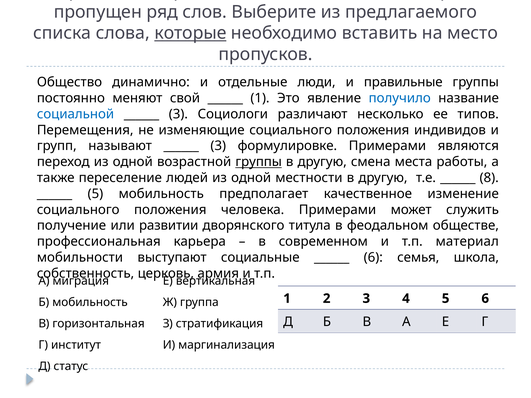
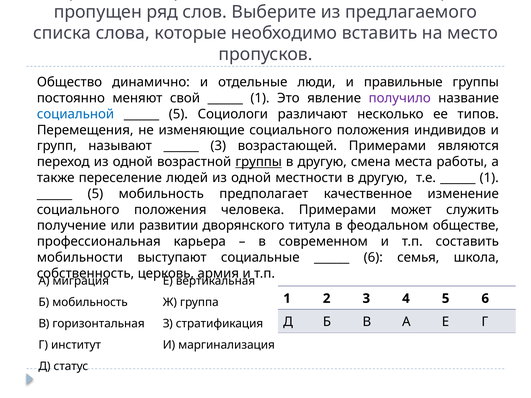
которые underline: present -> none
получило colour: blue -> purple
3 at (178, 114): 3 -> 5
формулировке: формулировке -> возрастающей
8 at (489, 178): 8 -> 1
материал: материал -> составить
